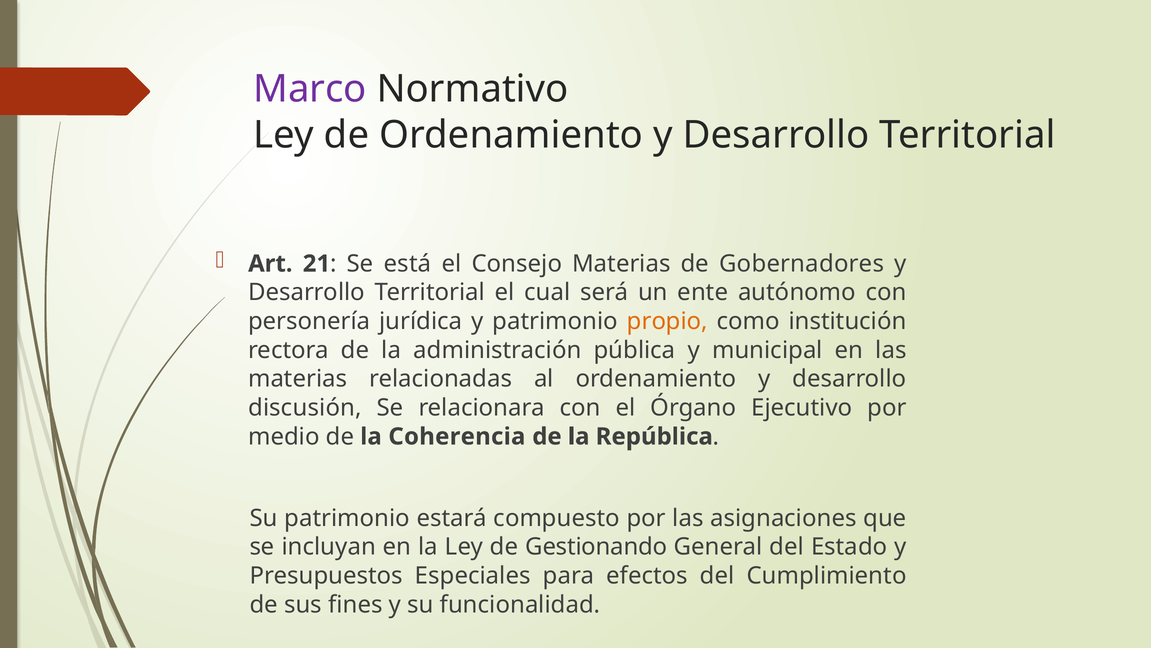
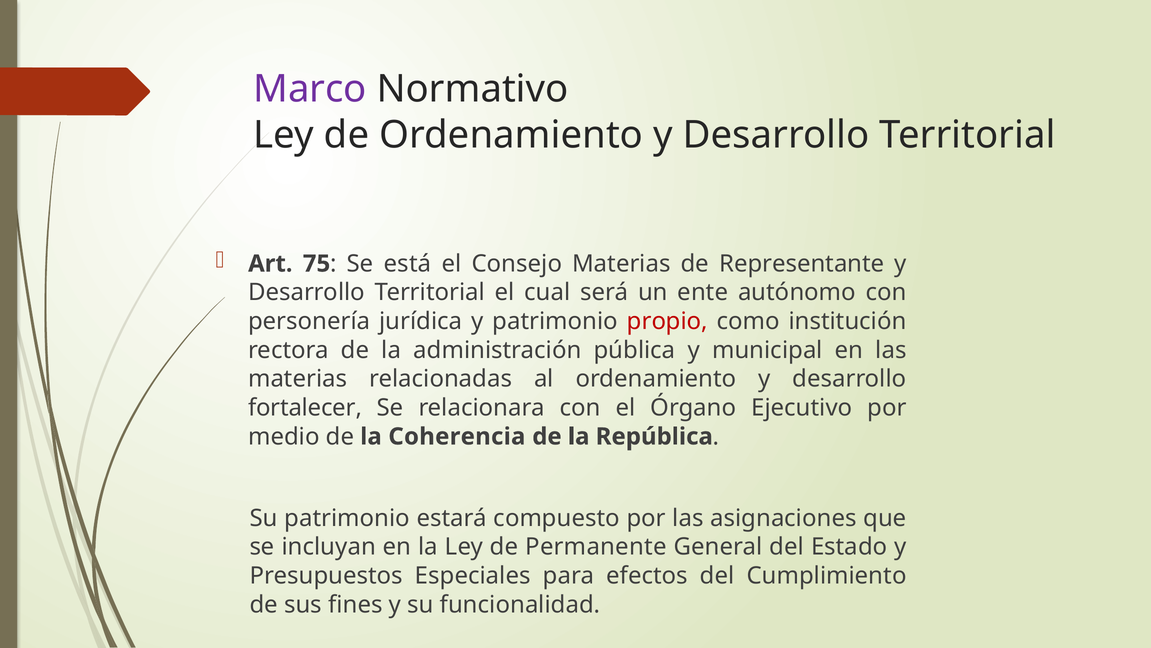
21: 21 -> 75
Gobernadores: Gobernadores -> Representante
propio colour: orange -> red
discusión: discusión -> fortalecer
Gestionando: Gestionando -> Permanente
